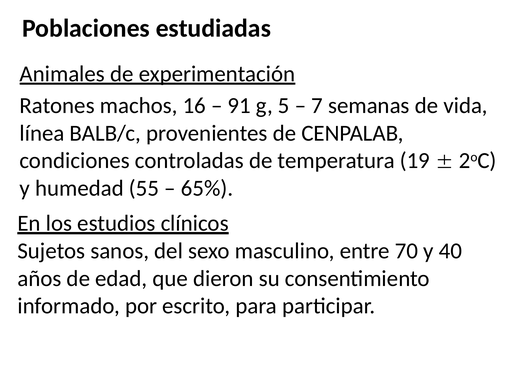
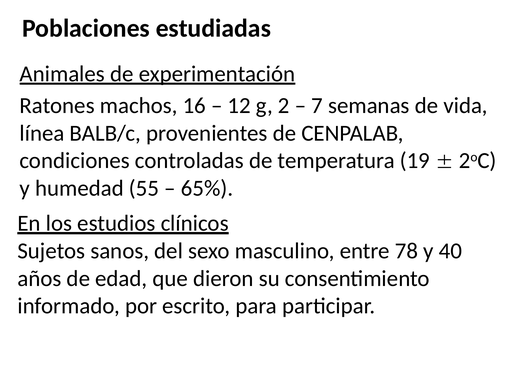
91: 91 -> 12
5: 5 -> 2
70: 70 -> 78
